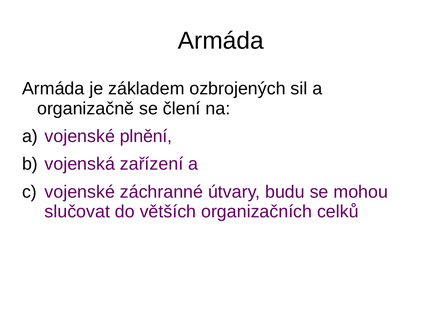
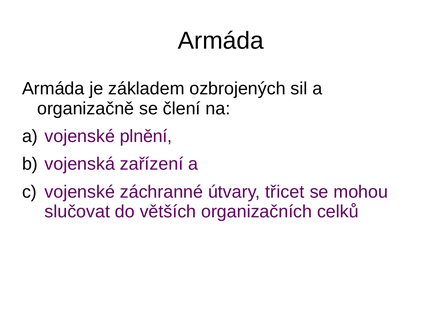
budu: budu -> třicet
